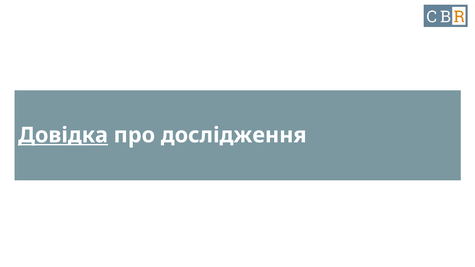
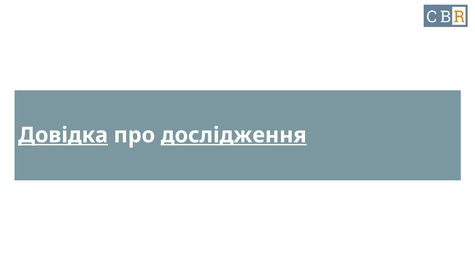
дослідження underline: none -> present
